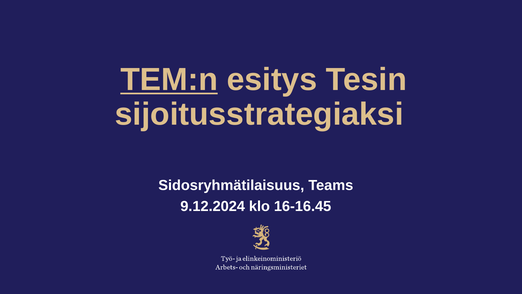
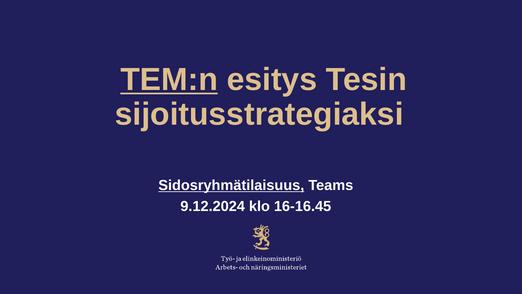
Sidosryhmätilaisuus underline: none -> present
